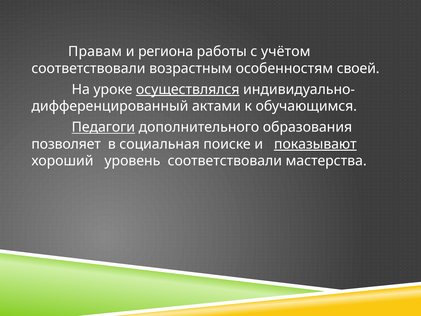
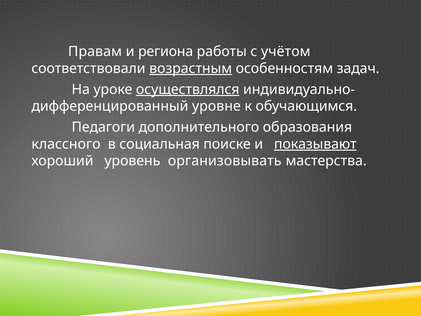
возрастным underline: none -> present
своей: своей -> задач
актами: актами -> уровне
Педагоги underline: present -> none
позволяет: позволяет -> классного
уровень соответствовали: соответствовали -> организовывать
